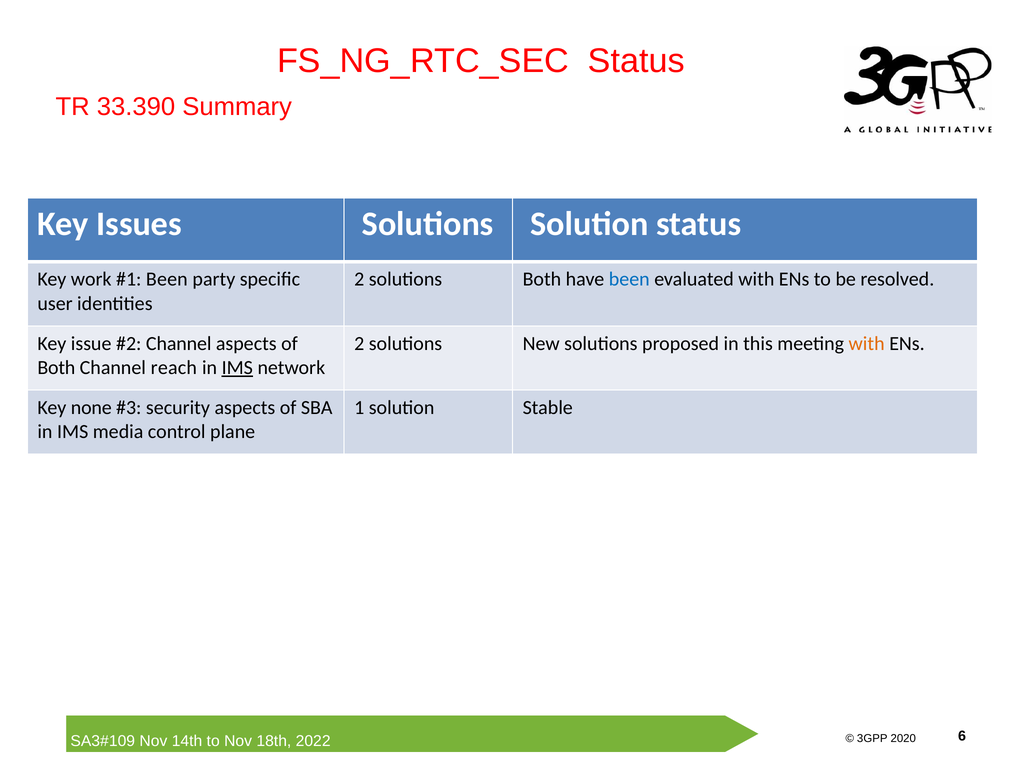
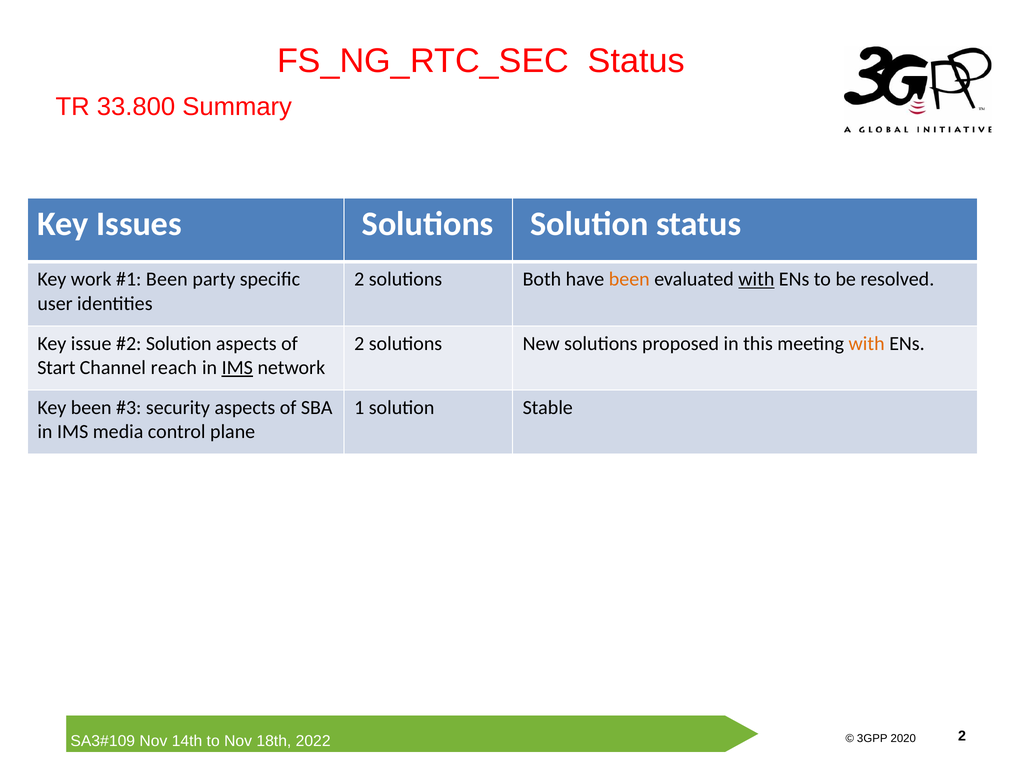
33.390: 33.390 -> 33.800
been at (629, 279) colour: blue -> orange
with at (756, 279) underline: none -> present
Channel at (179, 343): Channel -> Solution
Both at (56, 368): Both -> Start
Key none: none -> been
6 at (962, 736): 6 -> 2
